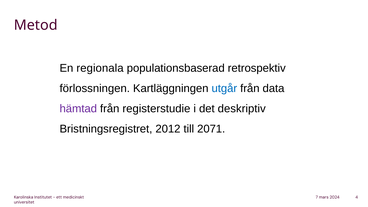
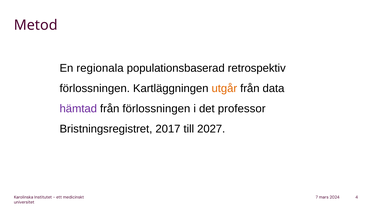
utgår colour: blue -> orange
från registerstudie: registerstudie -> förlossningen
deskriptiv: deskriptiv -> professor
2012: 2012 -> 2017
2071: 2071 -> 2027
